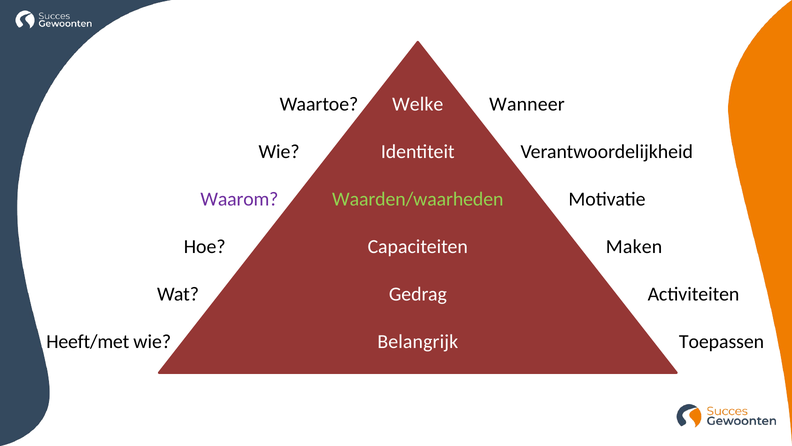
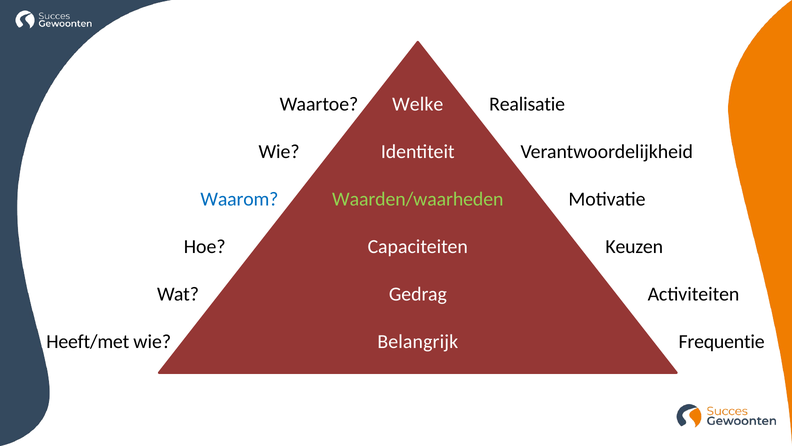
Wanneer: Wanneer -> Realisatie
Waarom colour: purple -> blue
Maken: Maken -> Keuzen
Toepassen: Toepassen -> Frequentie
